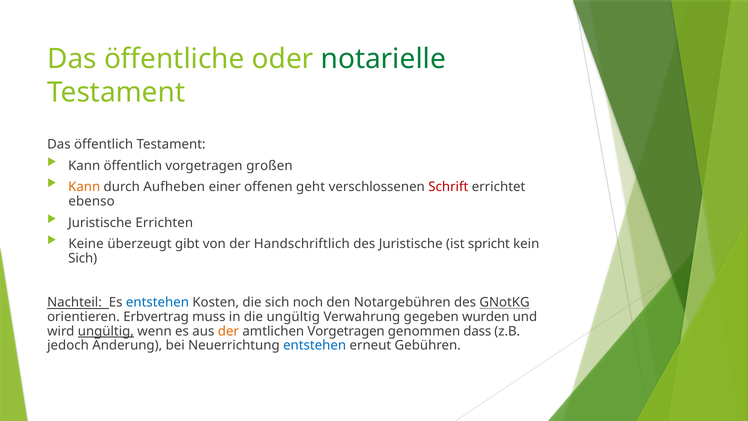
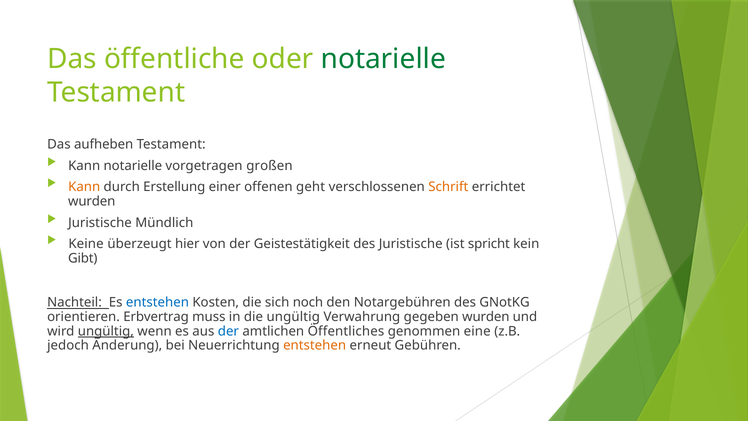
Das öffentlich: öffentlich -> aufheben
Kann öffentlich: öffentlich -> notarielle
Aufheben: Aufheben -> Erstellung
Schrift colour: red -> orange
ebenso at (92, 201): ebenso -> wurden
Errichten: Errichten -> Mündlich
gibt: gibt -> hier
Handschriftlich: Handschriftlich -> Geistestätigkeit
Sich at (83, 258): Sich -> Gibt
GNotKG underline: present -> none
der at (228, 331) colour: orange -> blue
amtlichen Vorgetragen: Vorgetragen -> Öffentliches
dass: dass -> eine
entstehen at (315, 345) colour: blue -> orange
